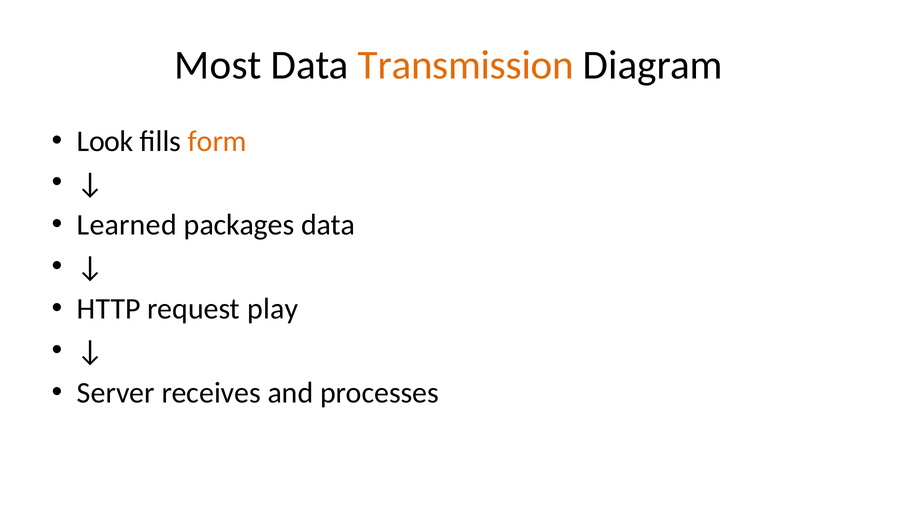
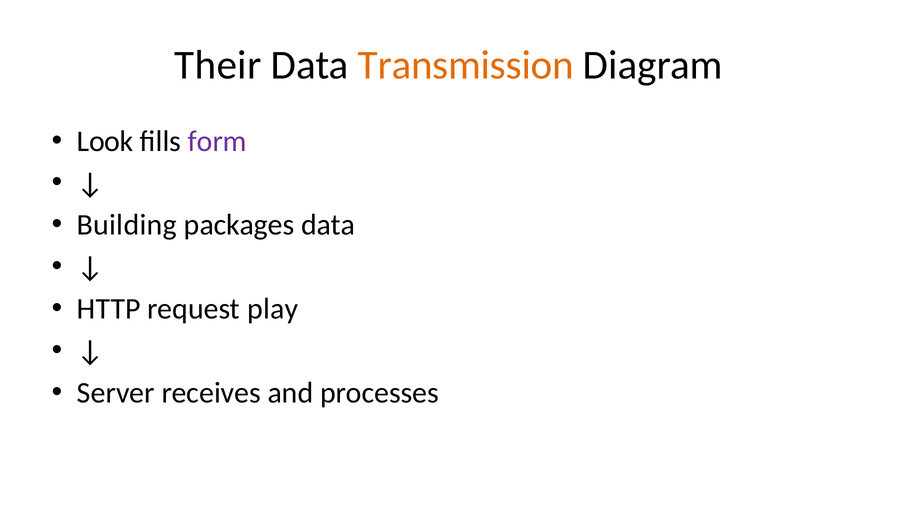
Most: Most -> Their
form colour: orange -> purple
Learned: Learned -> Building
